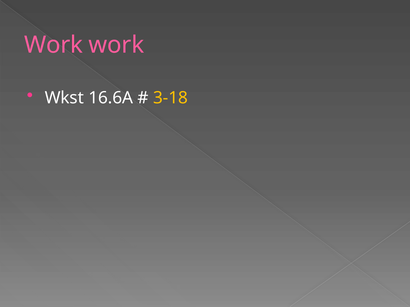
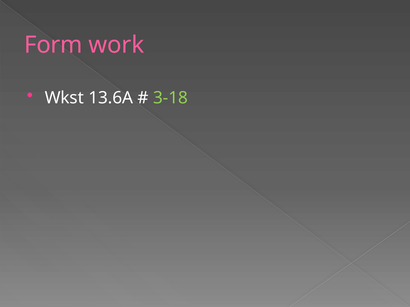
Work at (53, 45): Work -> Form
16.6A: 16.6A -> 13.6A
3-18 colour: yellow -> light green
